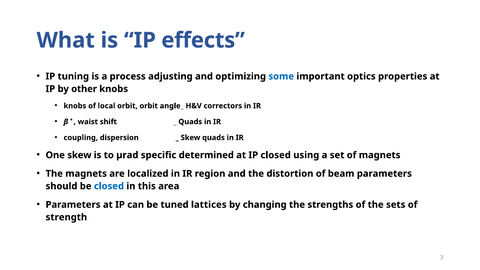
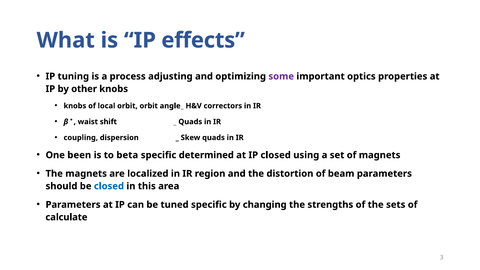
some colour: blue -> purple
One skew: skew -> been
µrad: µrad -> beta
tuned lattices: lattices -> specific
strength: strength -> calculate
